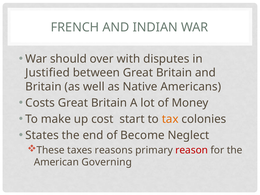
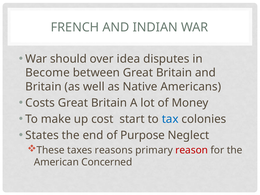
with: with -> idea
Justified: Justified -> Become
tax colour: orange -> blue
Become: Become -> Purpose
Governing: Governing -> Concerned
